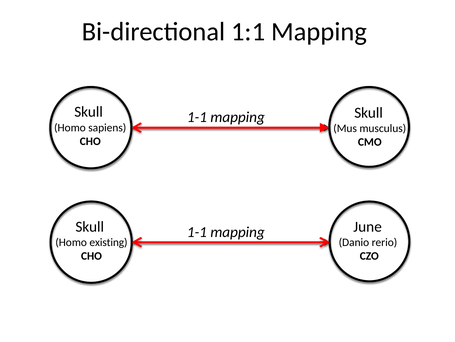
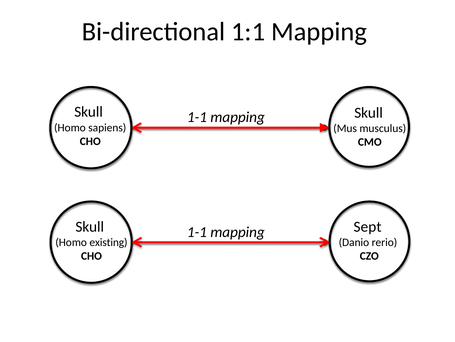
June: June -> Sept
